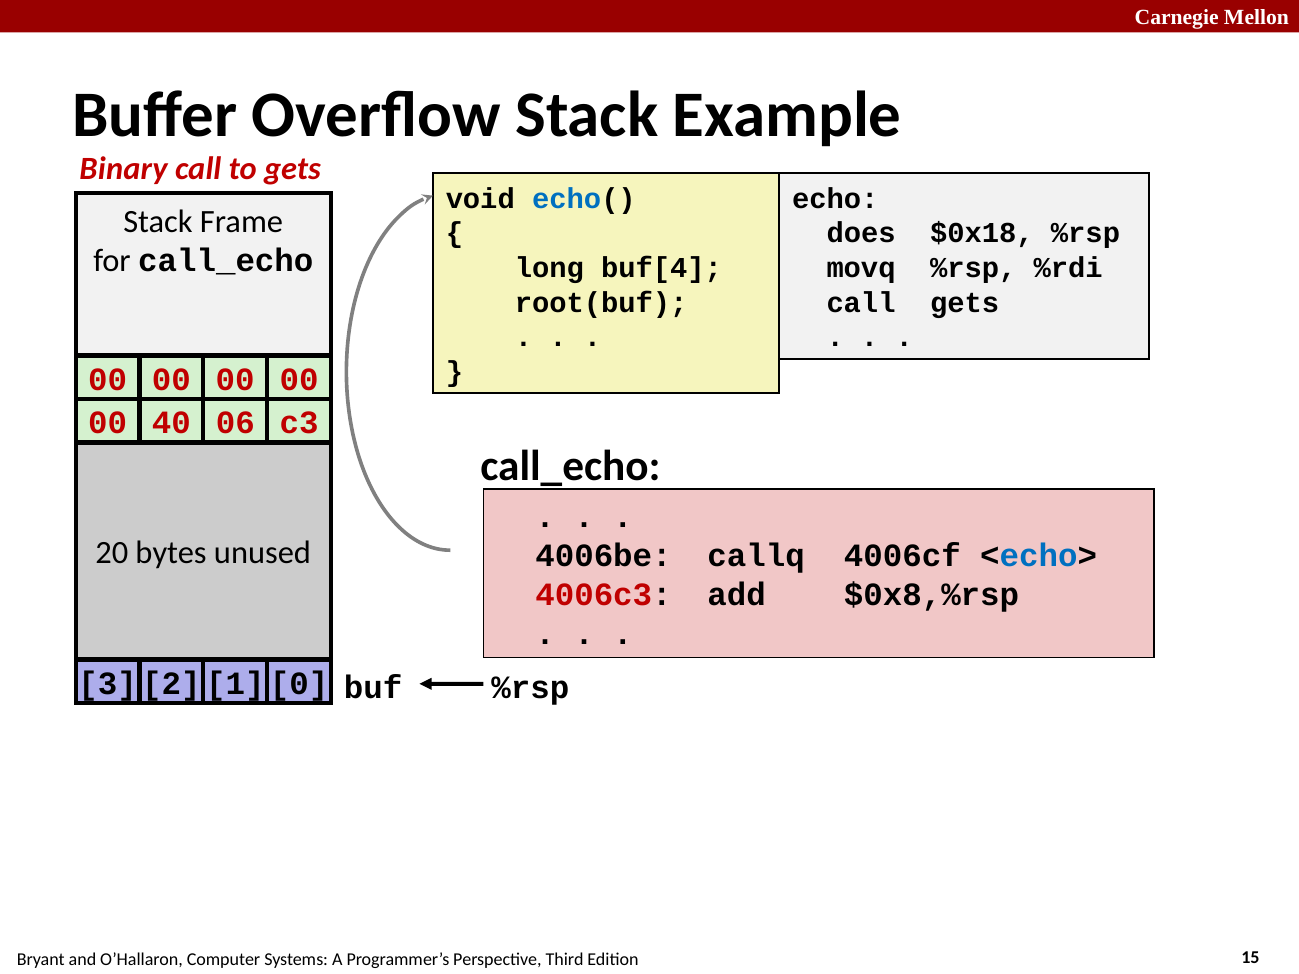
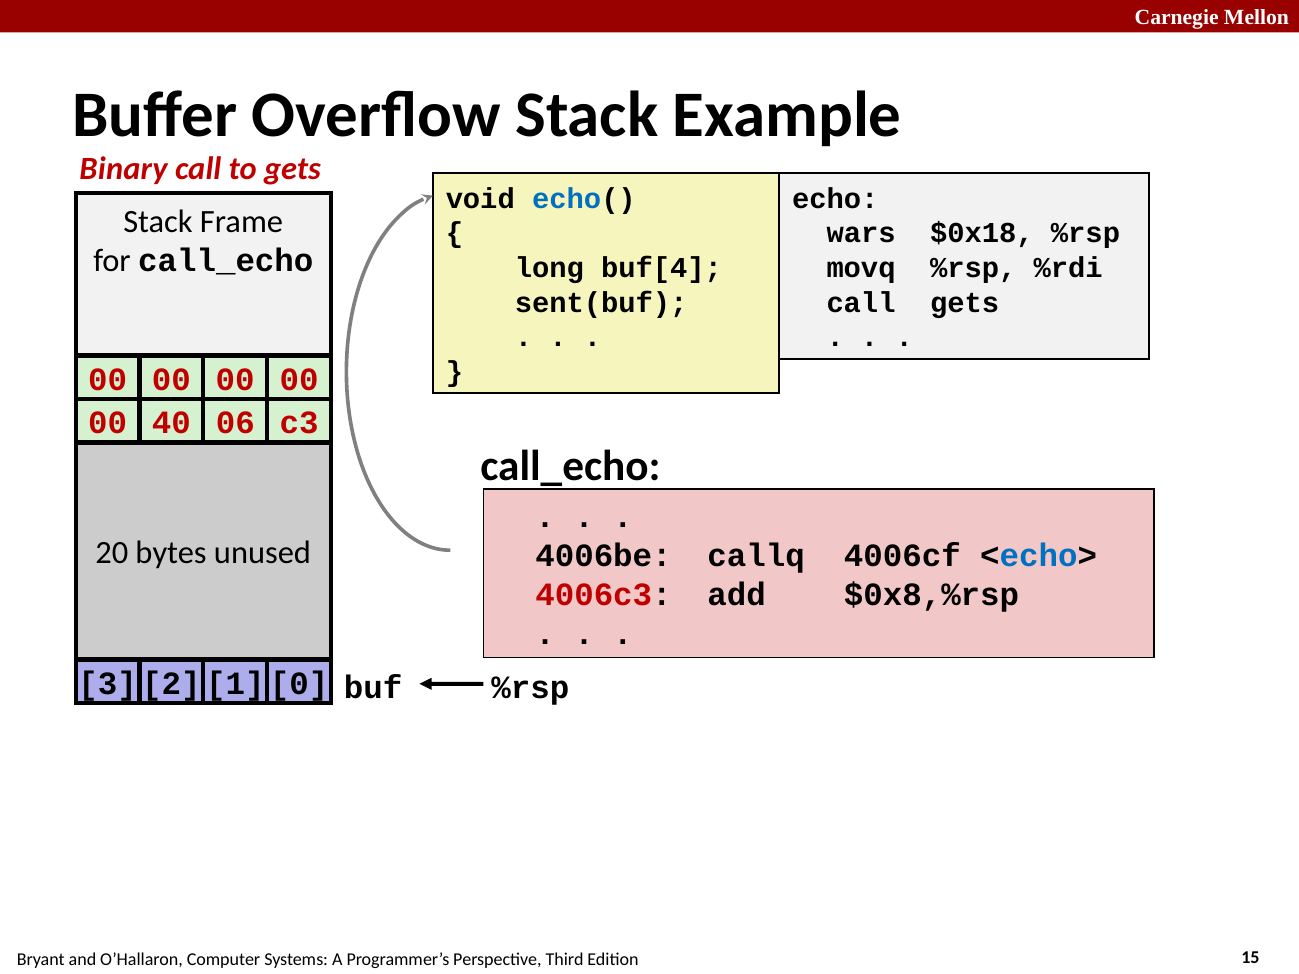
does: does -> wars
root(buf: root(buf -> sent(buf
